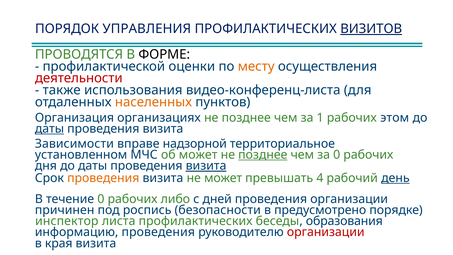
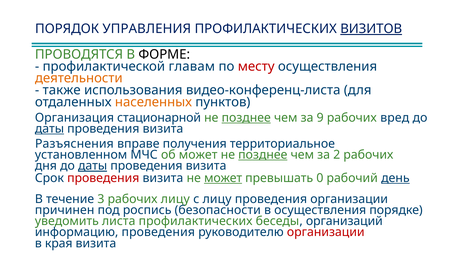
оценки: оценки -> главам
месту colour: orange -> red
деятельности colour: red -> orange
организациях: организациях -> стационарной
позднее at (246, 118) underline: none -> present
1: 1 -> 9
этом: этом -> вред
Зависимости: Зависимости -> Разъяснения
надзорной: надзорной -> получения
за 0: 0 -> 2
даты at (93, 166) underline: none -> present
визита at (206, 166) underline: present -> none
проведения at (103, 178) colour: orange -> red
может at (223, 178) underline: none -> present
4: 4 -> 0
течение 0: 0 -> 3
рабочих либо: либо -> лицу
с дней: дней -> лицу
в предусмотрено: предусмотрено -> осуществления
инспектор: инспектор -> уведомить
образования: образования -> организаций
